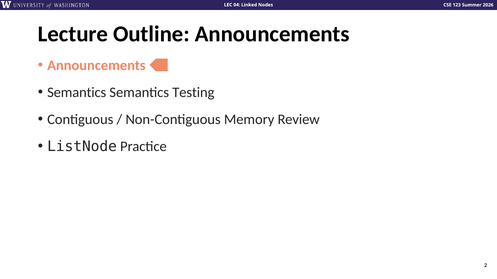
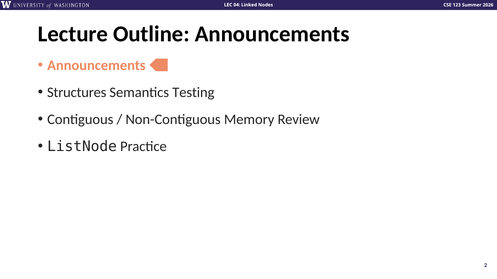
Semantics at (77, 93): Semantics -> Structures
